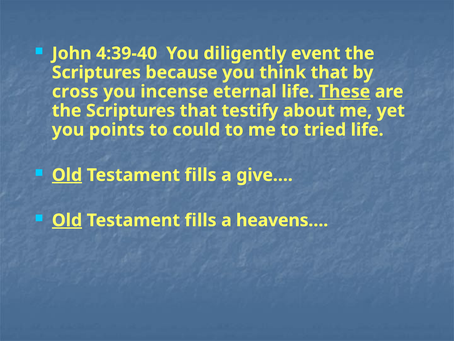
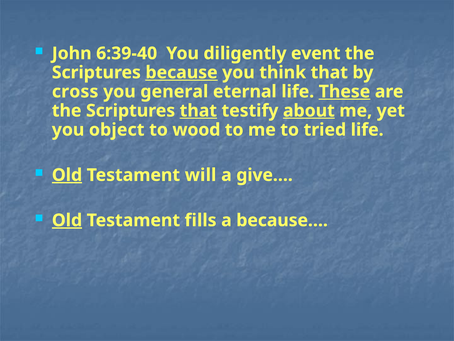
4:39-40: 4:39-40 -> 6:39-40
because underline: none -> present
incense: incense -> general
that at (198, 111) underline: none -> present
about underline: none -> present
points: points -> object
could: could -> wood
fills at (201, 175): fills -> will
heavens…: heavens… -> because…
